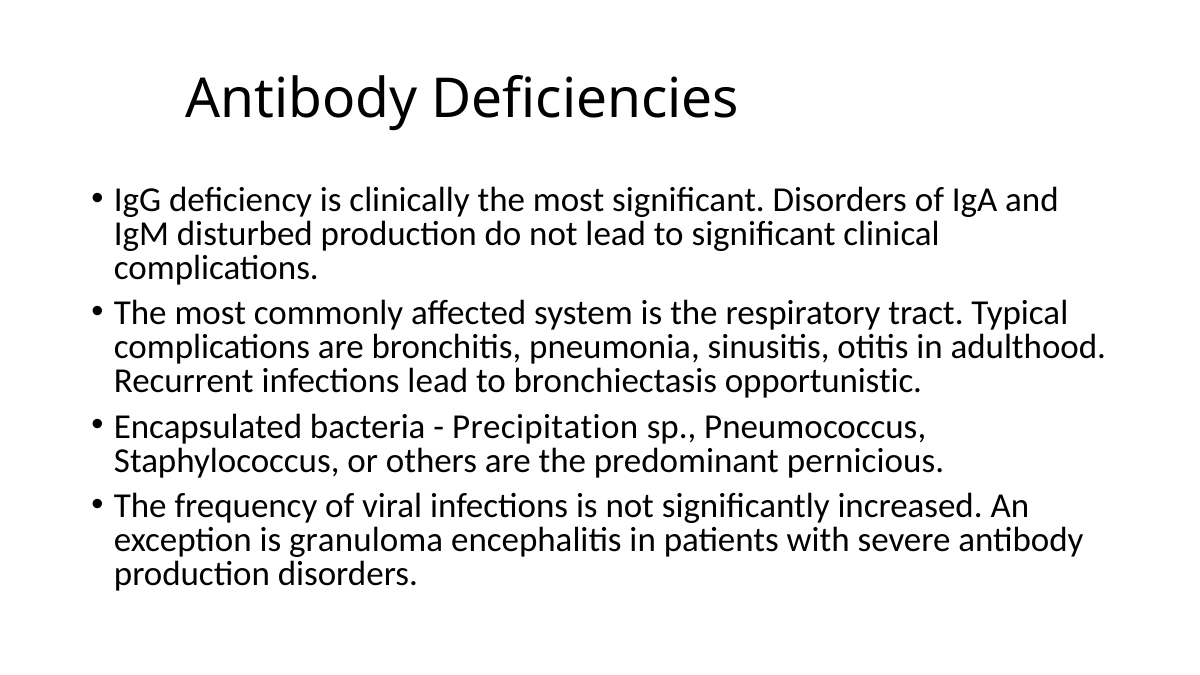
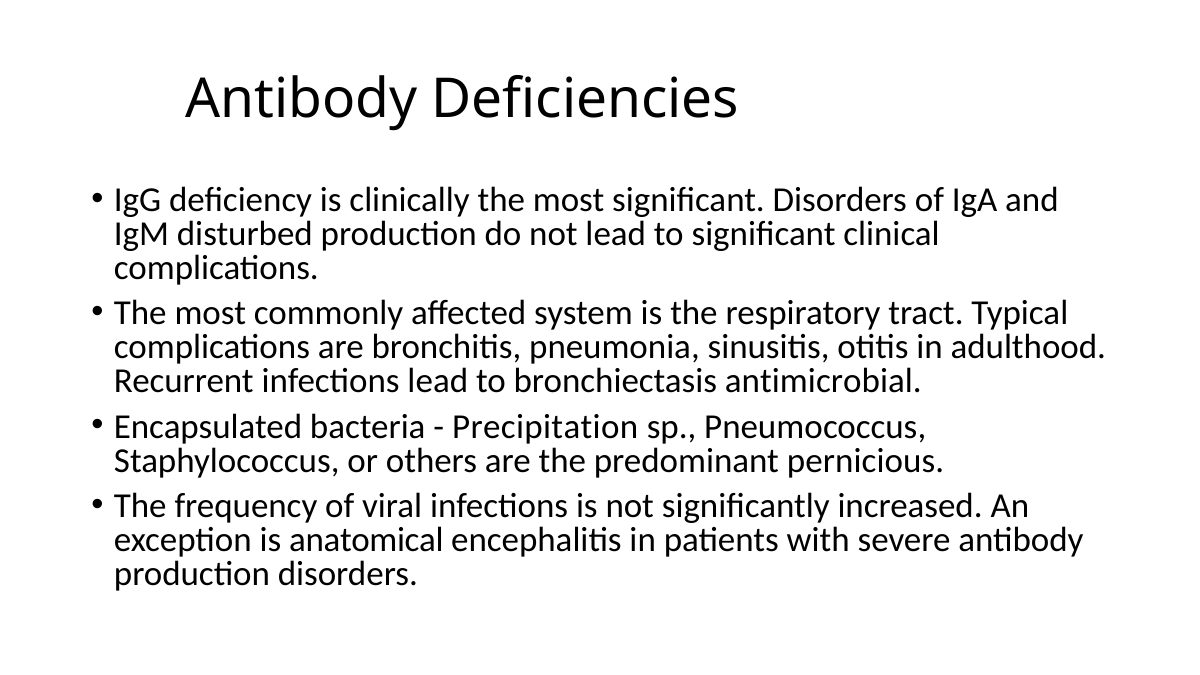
opportunistic: opportunistic -> antimicrobial
granuloma: granuloma -> anatomical
